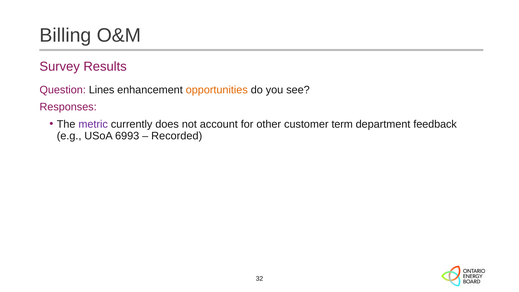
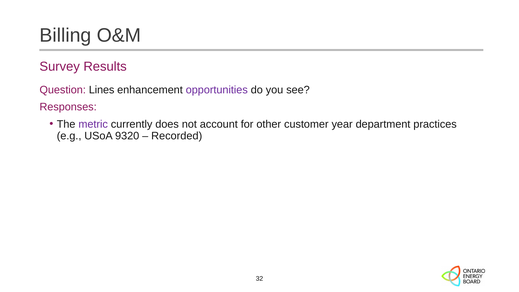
opportunities colour: orange -> purple
term: term -> year
feedback: feedback -> practices
6993: 6993 -> 9320
